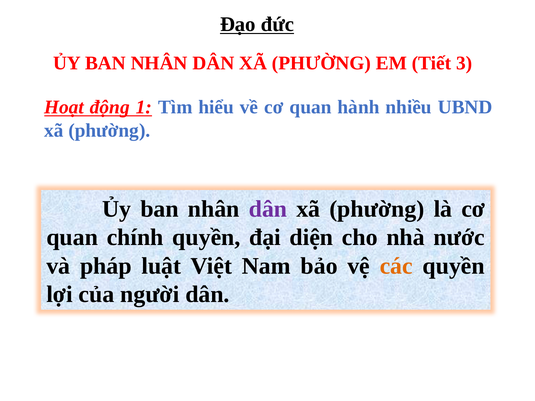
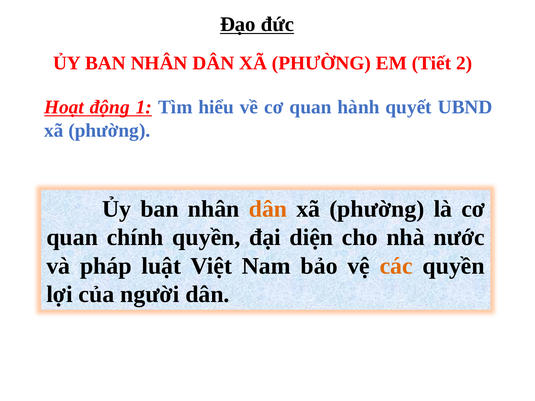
3: 3 -> 2
nhiều: nhiều -> quyết
dân at (268, 209) colour: purple -> orange
